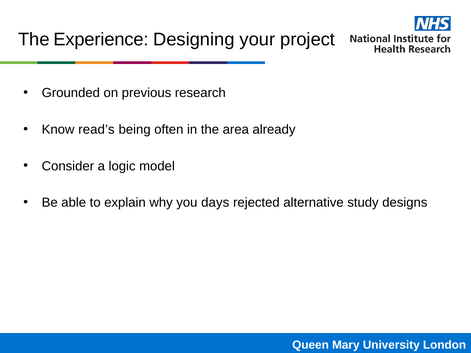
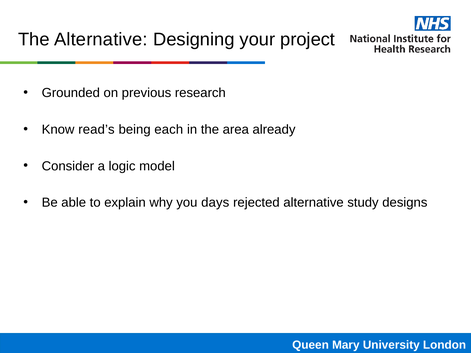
The Experience: Experience -> Alternative
often: often -> each
